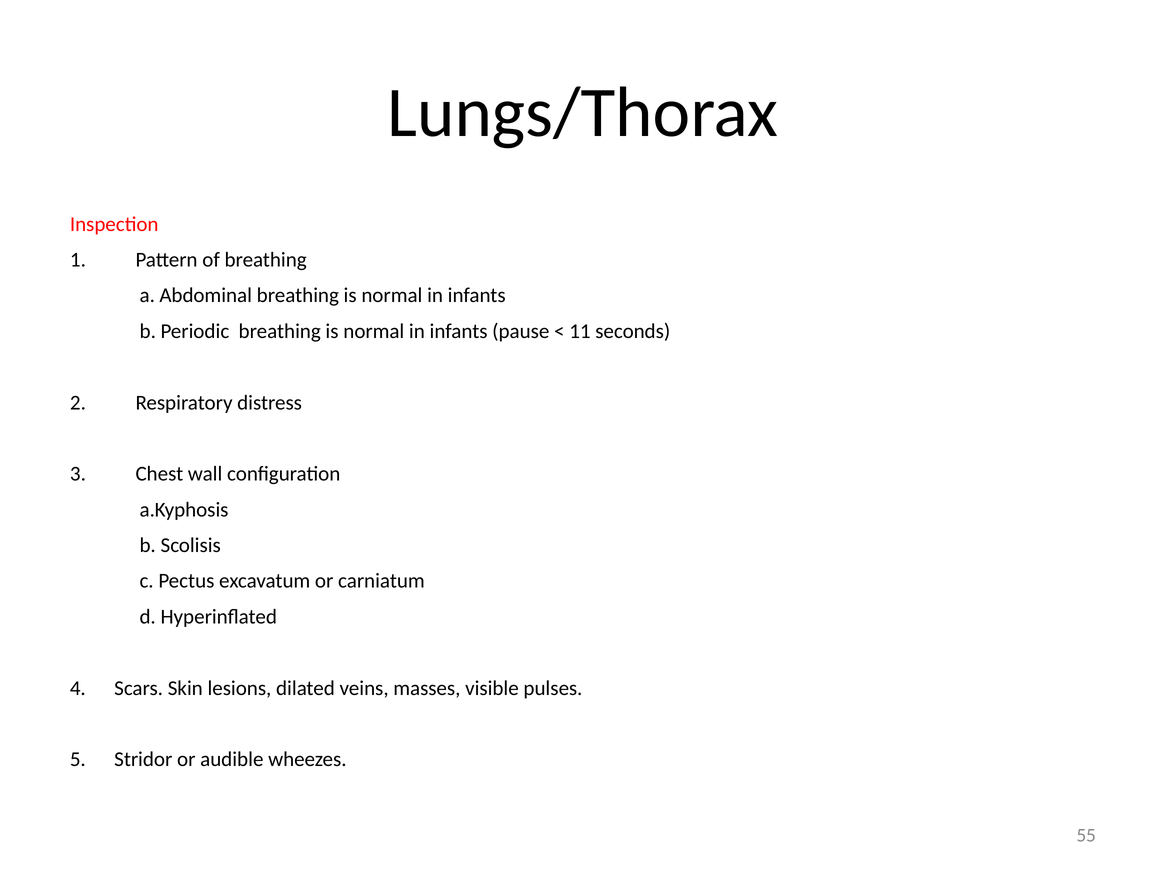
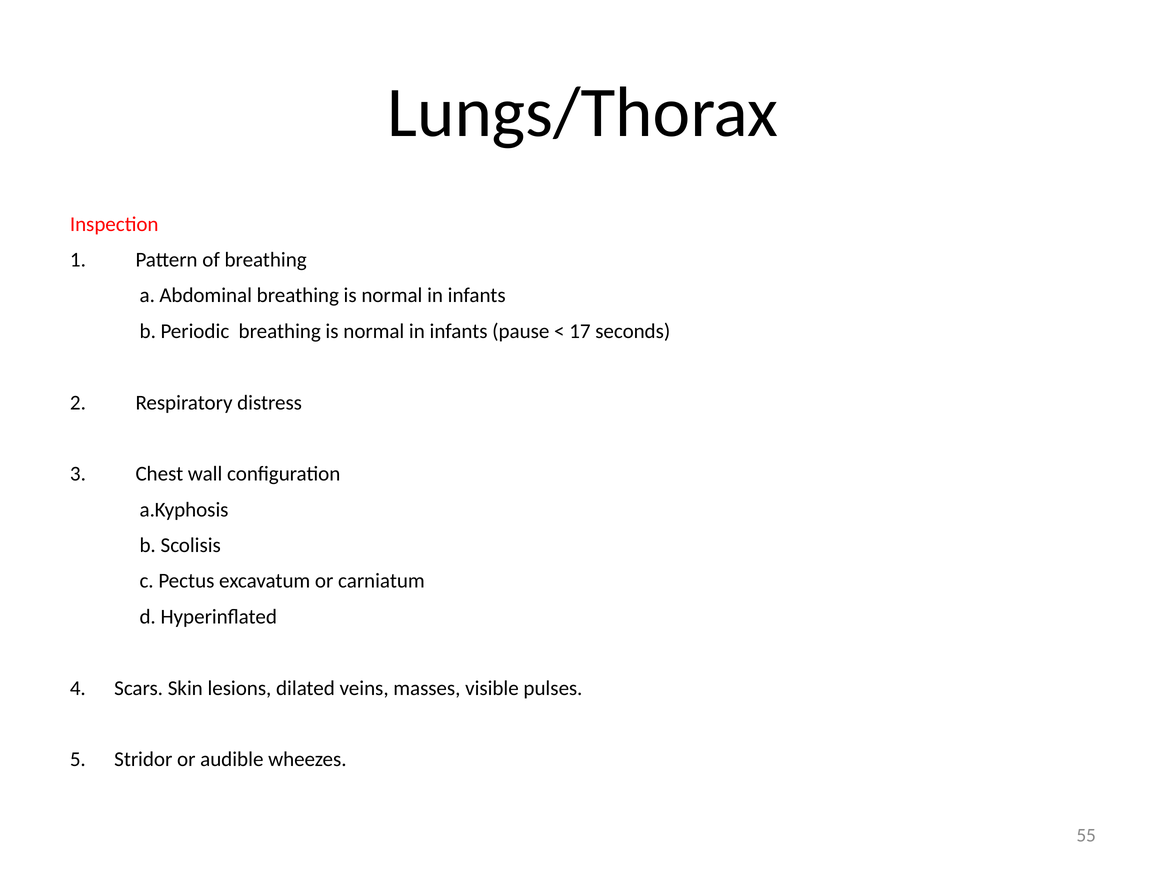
11: 11 -> 17
